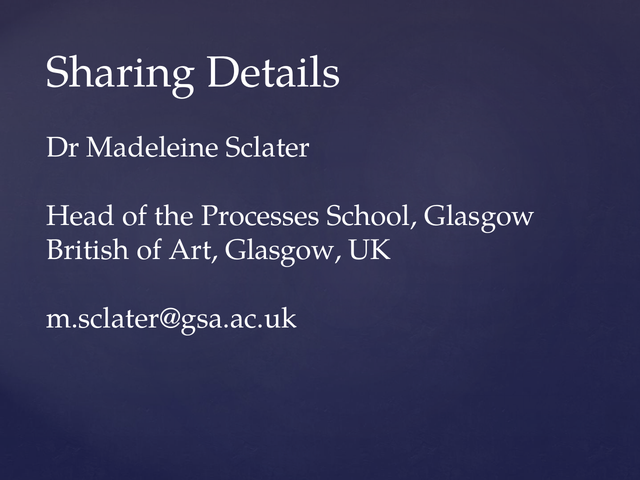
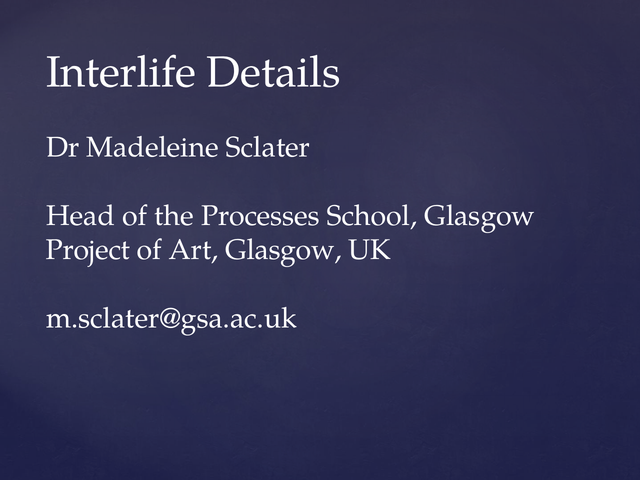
Sharing: Sharing -> Interlife
British: British -> Project
